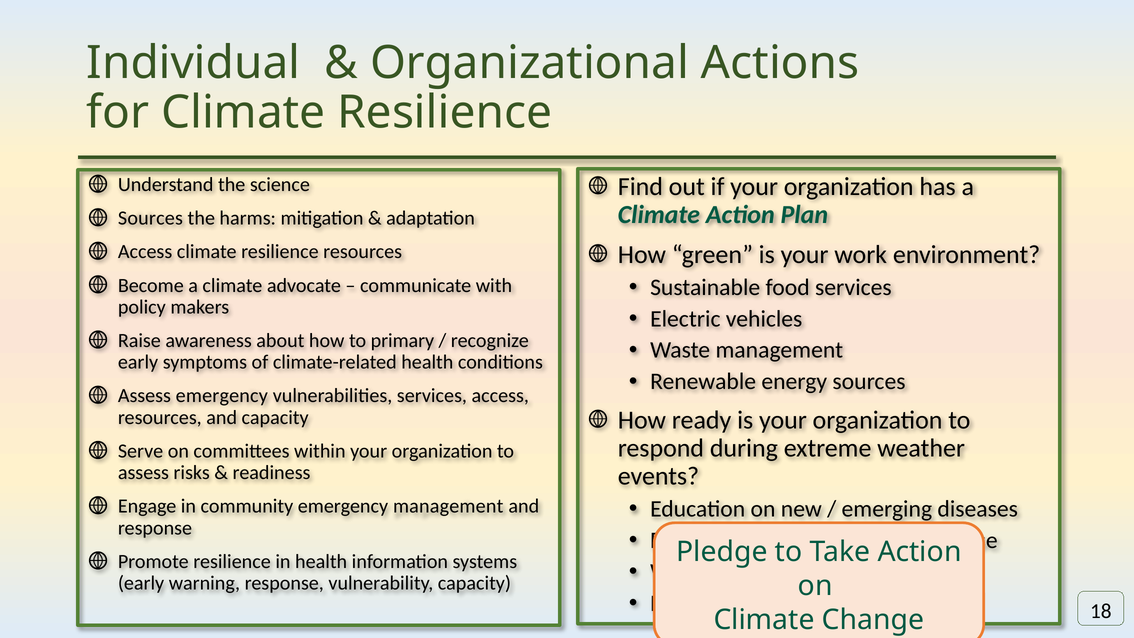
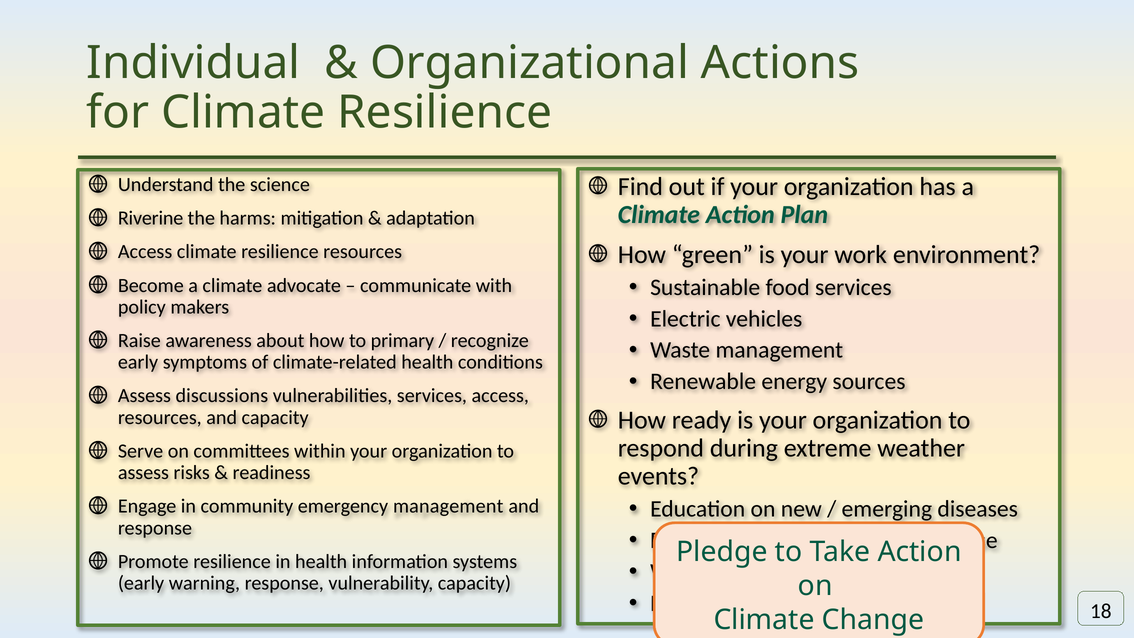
Sources at (150, 218): Sources -> Riverine
Assess emergency: emergency -> discussions
